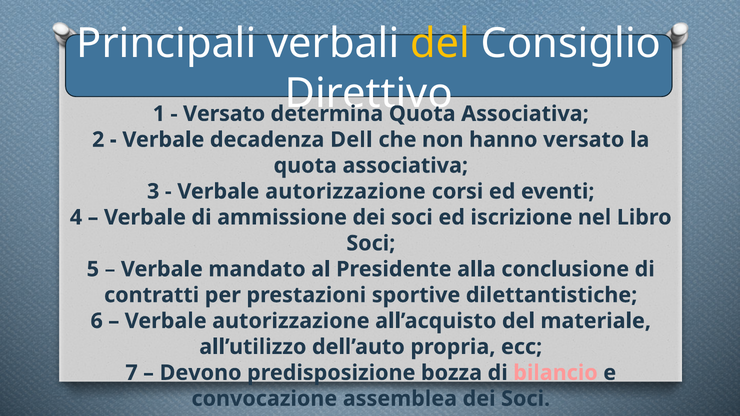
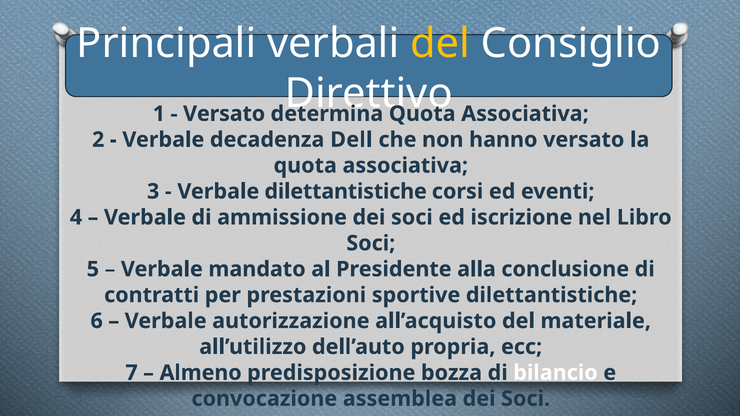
autorizzazione at (345, 192): autorizzazione -> dilettantistiche
Devono: Devono -> Almeno
bilancio colour: pink -> white
